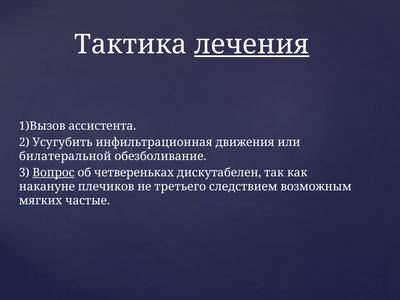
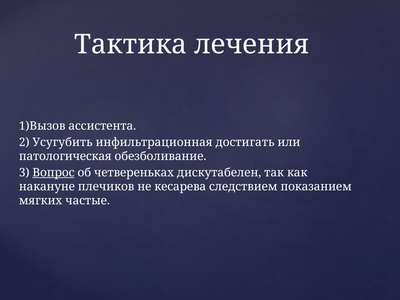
лечения underline: present -> none
движения: движения -> достигать
билатеральной: билатеральной -> патологическая
третьего: третьего -> кесарева
возможным: возможным -> показанием
